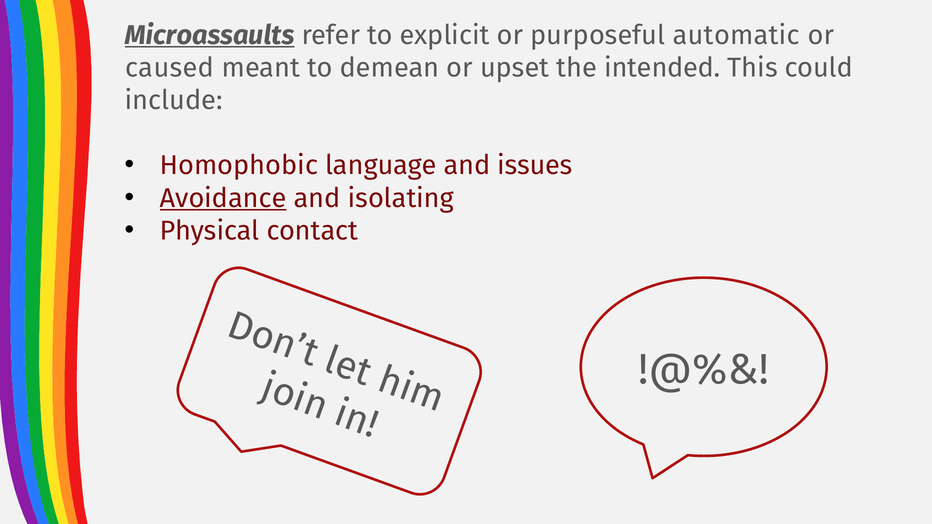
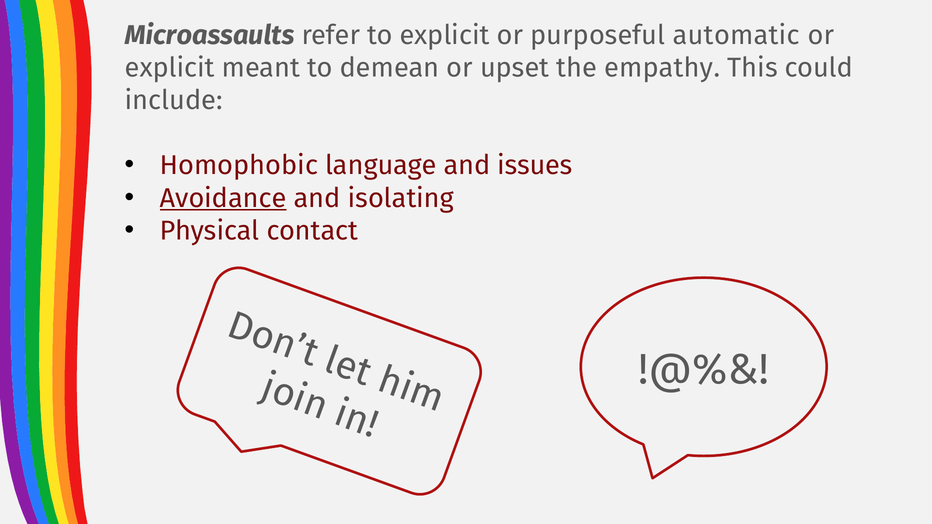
Microassaults underline: present -> none
caused at (170, 68): caused -> explicit
intended: intended -> empathy
